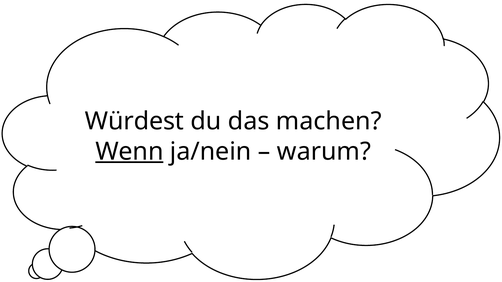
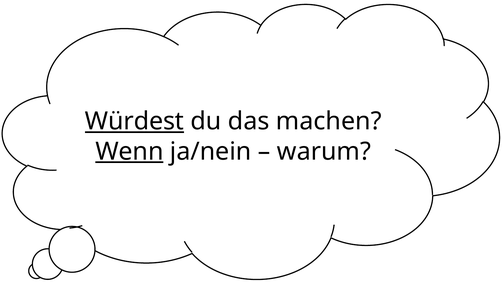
Würdest underline: none -> present
